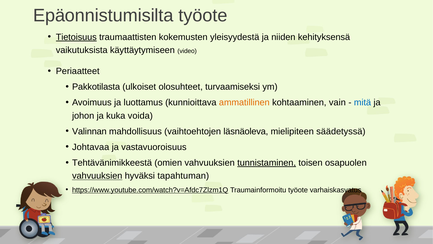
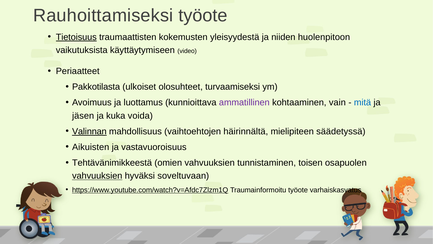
Epäonnistumisilta: Epäonnistumisilta -> Rauhoittamiseksi
kehityksensä: kehityksensä -> huolenpitoon
ammatillinen colour: orange -> purple
johon: johon -> jäsen
Valinnan underline: none -> present
läsnäoleva: läsnäoleva -> häirinnältä
Johtavaa: Johtavaa -> Aikuisten
tunnistaminen underline: present -> none
tapahtuman: tapahtuman -> soveltuvaan
